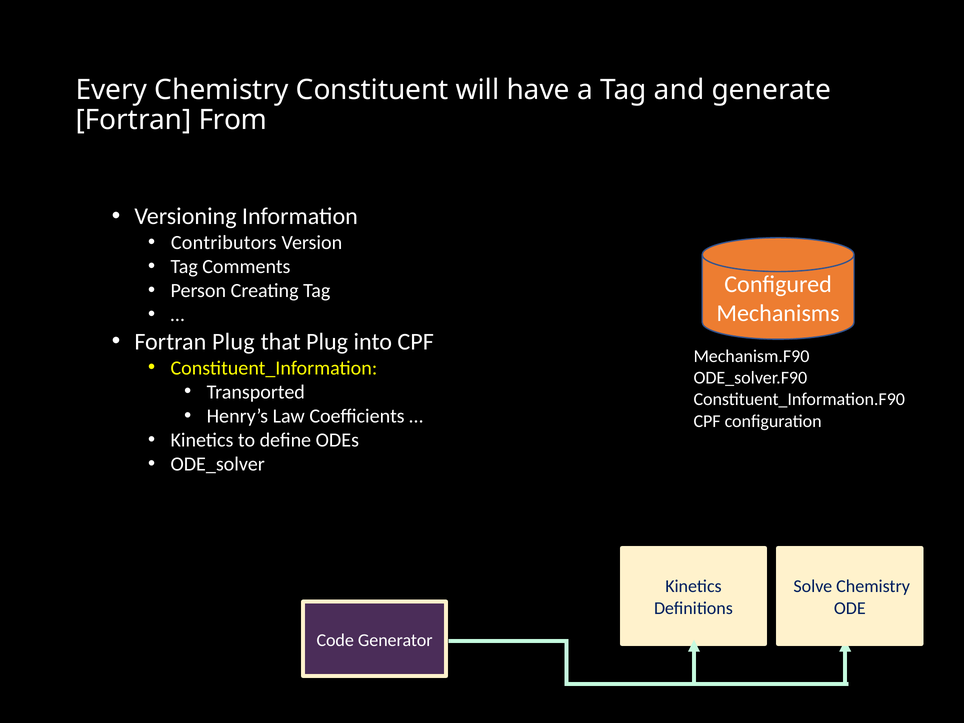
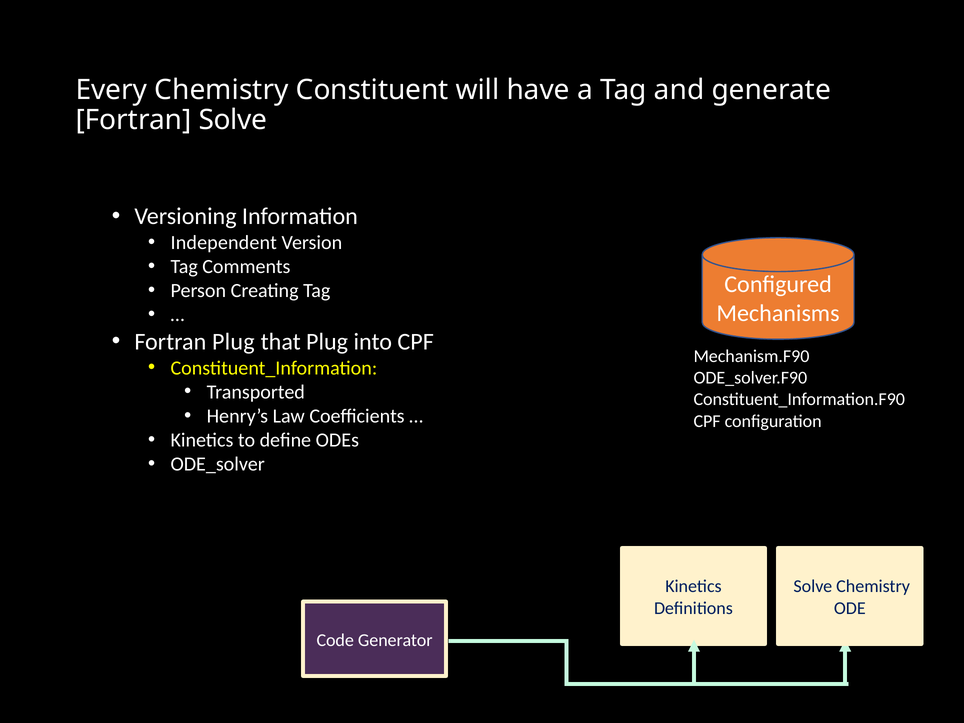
Fortran From: From -> Solve
Contributors: Contributors -> Independent
